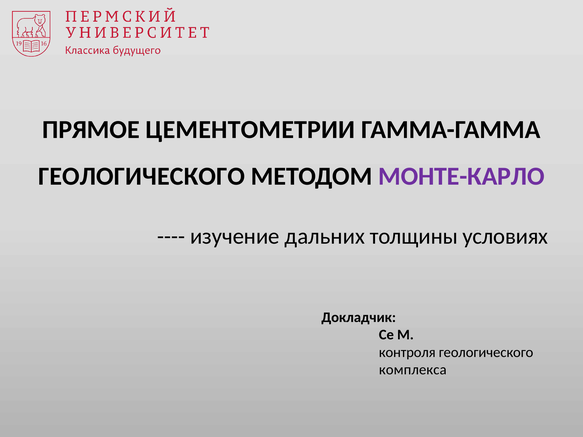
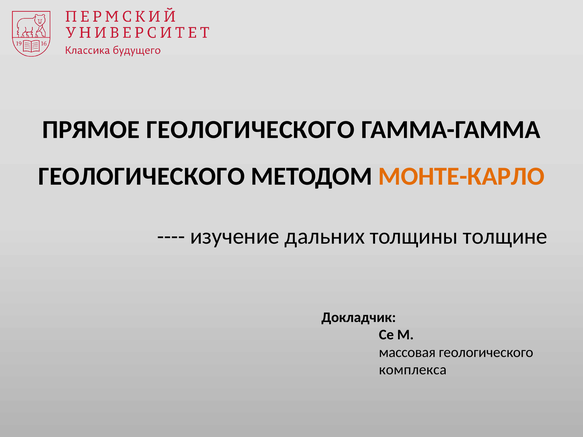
ПРЯМОЕ ЦЕМЕНТОМЕТРИИ: ЦЕМЕНТОМЕТРИИ -> ГЕОЛОГИЧЕСКОГО
МОНТЕ-КАРЛО colour: purple -> orange
условиях: условиях -> толщине
контроля: контроля -> массовая
